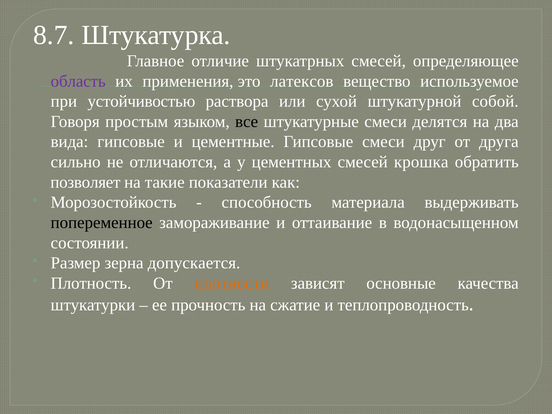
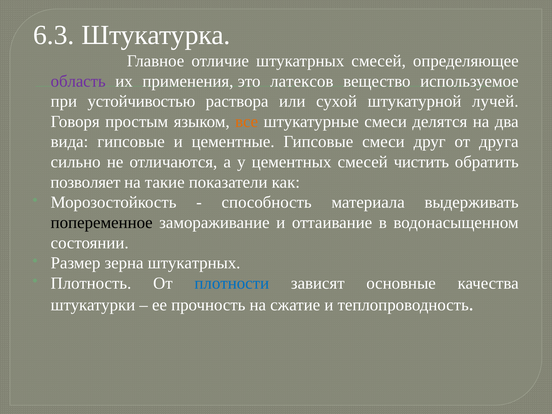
8.7: 8.7 -> 6.3
собой: собой -> лучей
все colour: black -> orange
крошка: крошка -> чистить
зерна допускается: допускается -> штукатрных
плотности colour: orange -> blue
